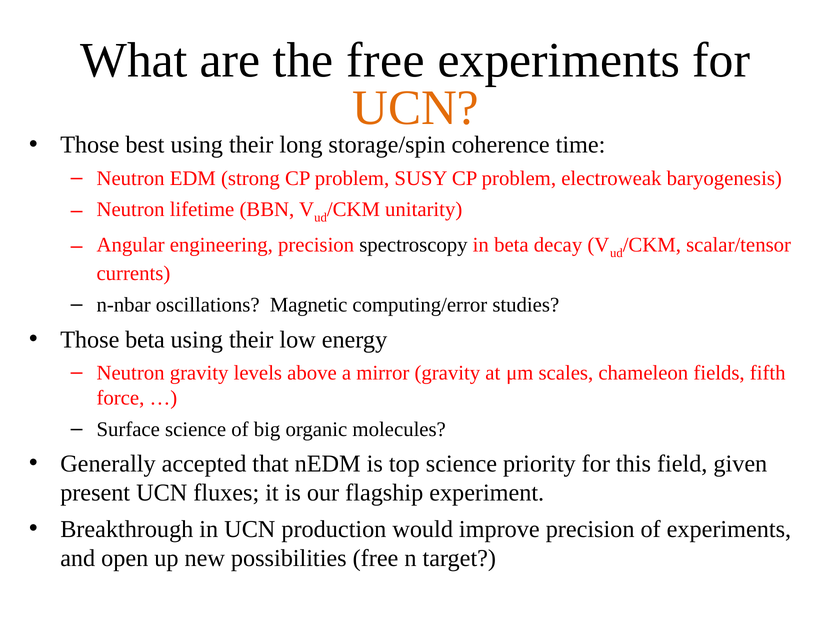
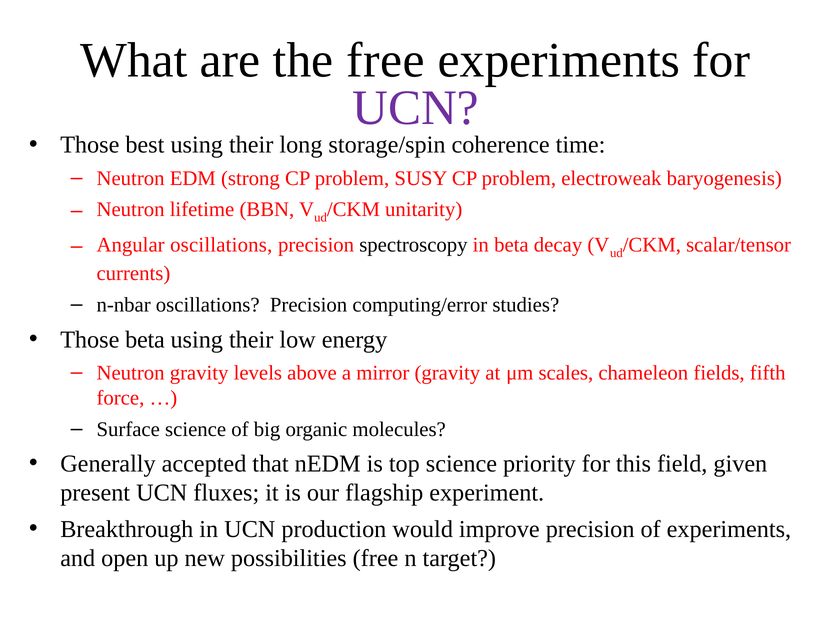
UCN at (416, 108) colour: orange -> purple
Angular engineering: engineering -> oscillations
n-nbar oscillations Magnetic: Magnetic -> Precision
